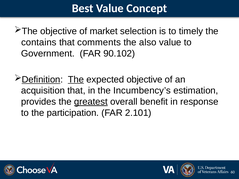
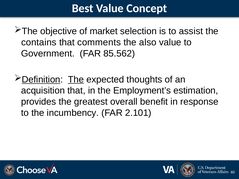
timely: timely -> assist
90.102: 90.102 -> 85.562
expected objective: objective -> thoughts
Incumbency’s: Incumbency’s -> Employment’s
greatest underline: present -> none
participation: participation -> incumbency
